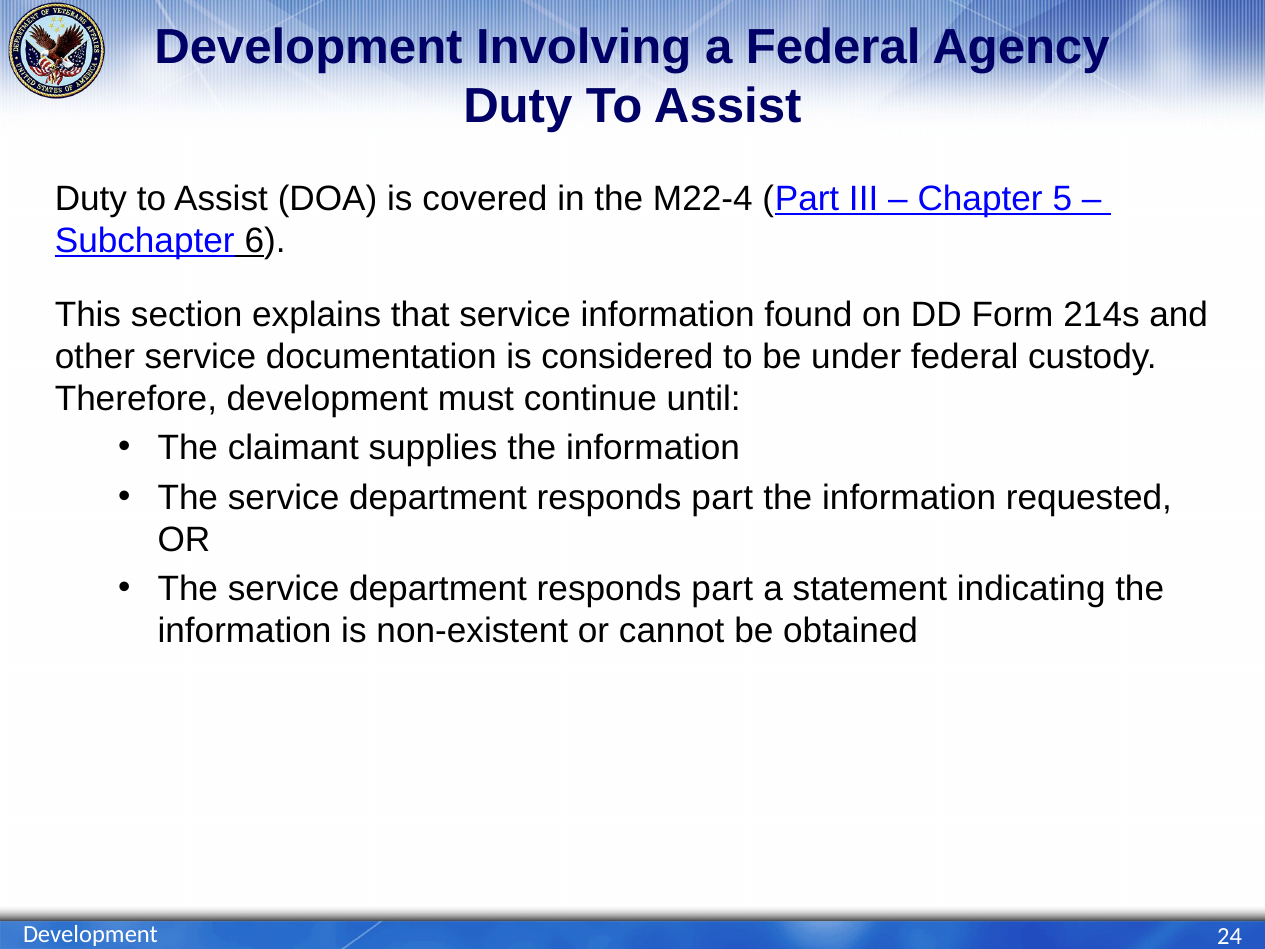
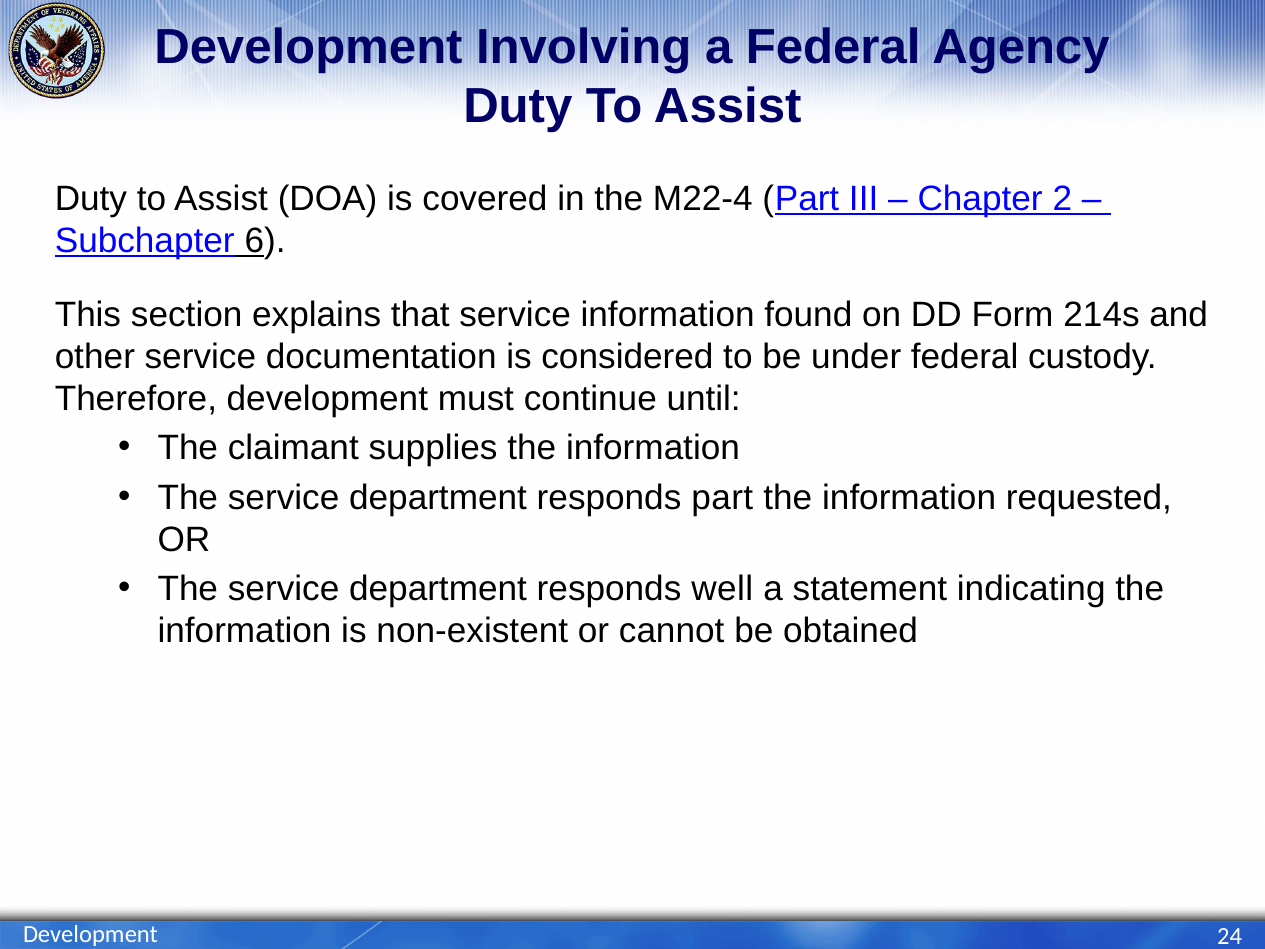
5: 5 -> 2
part at (722, 589): part -> well
